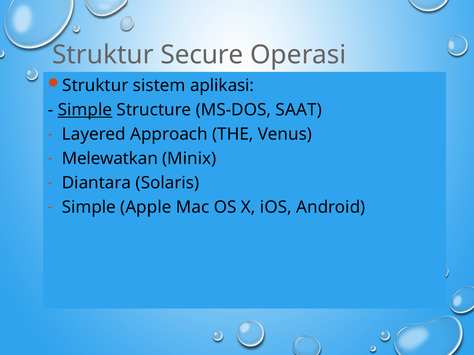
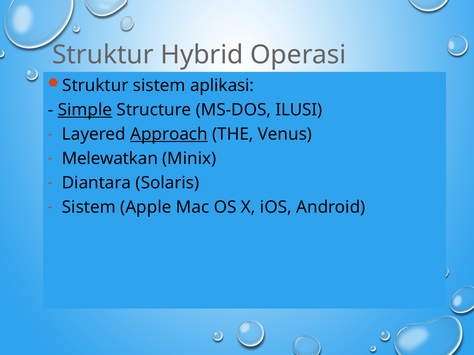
Secure: Secure -> Hybrid
SAAT: SAAT -> ILUSI
Approach underline: none -> present
Simple at (89, 207): Simple -> Sistem
